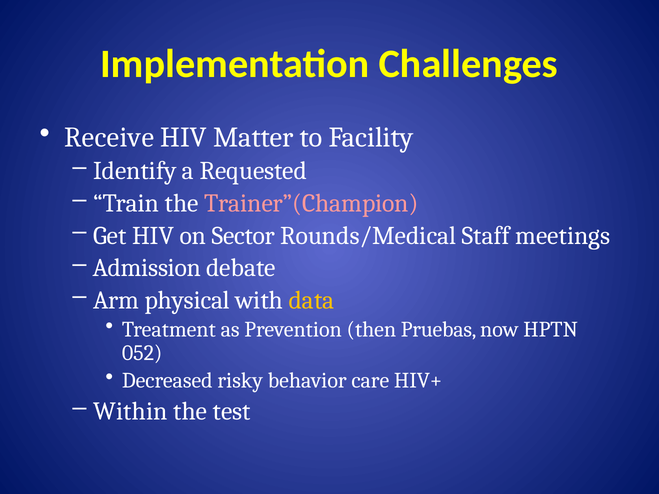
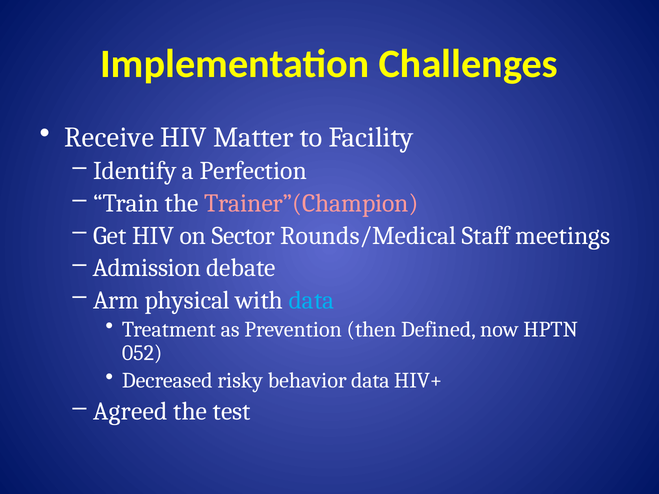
Requested: Requested -> Perfection
data at (312, 300) colour: yellow -> light blue
Pruebas: Pruebas -> Defined
behavior care: care -> data
Within: Within -> Agreed
